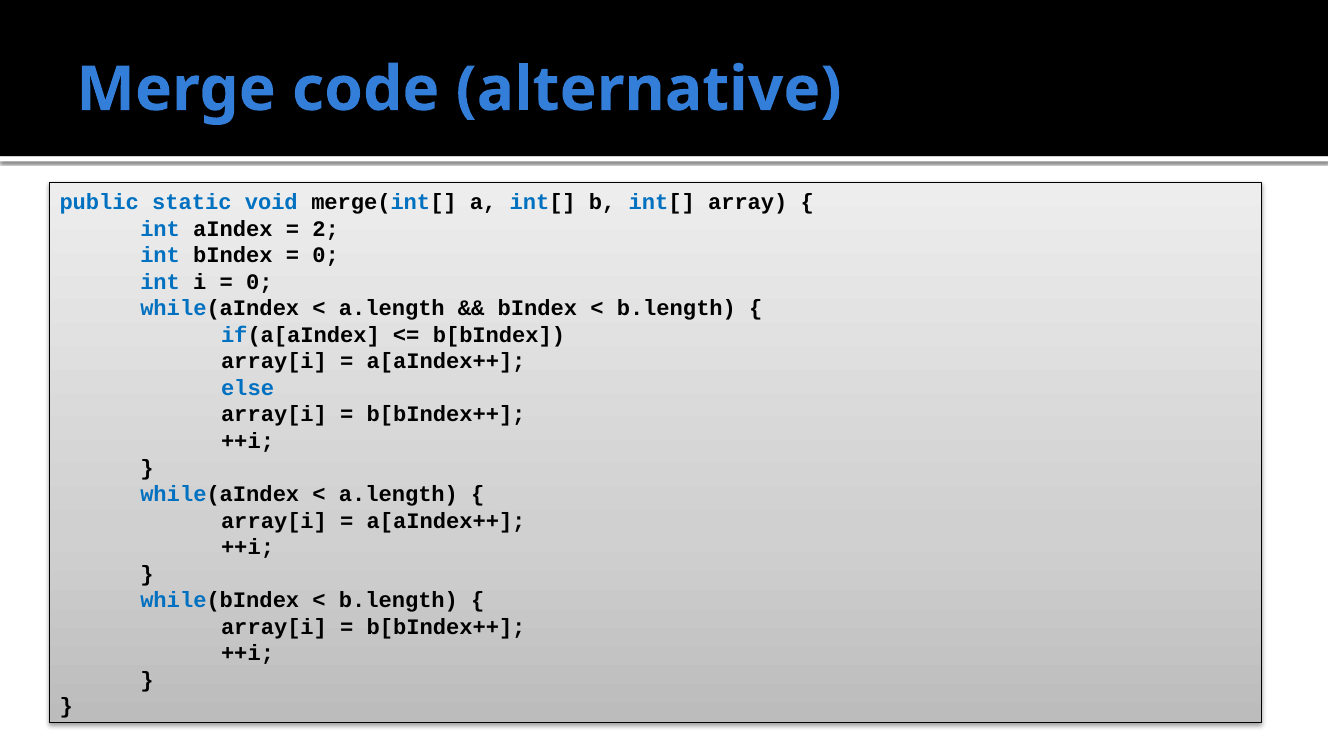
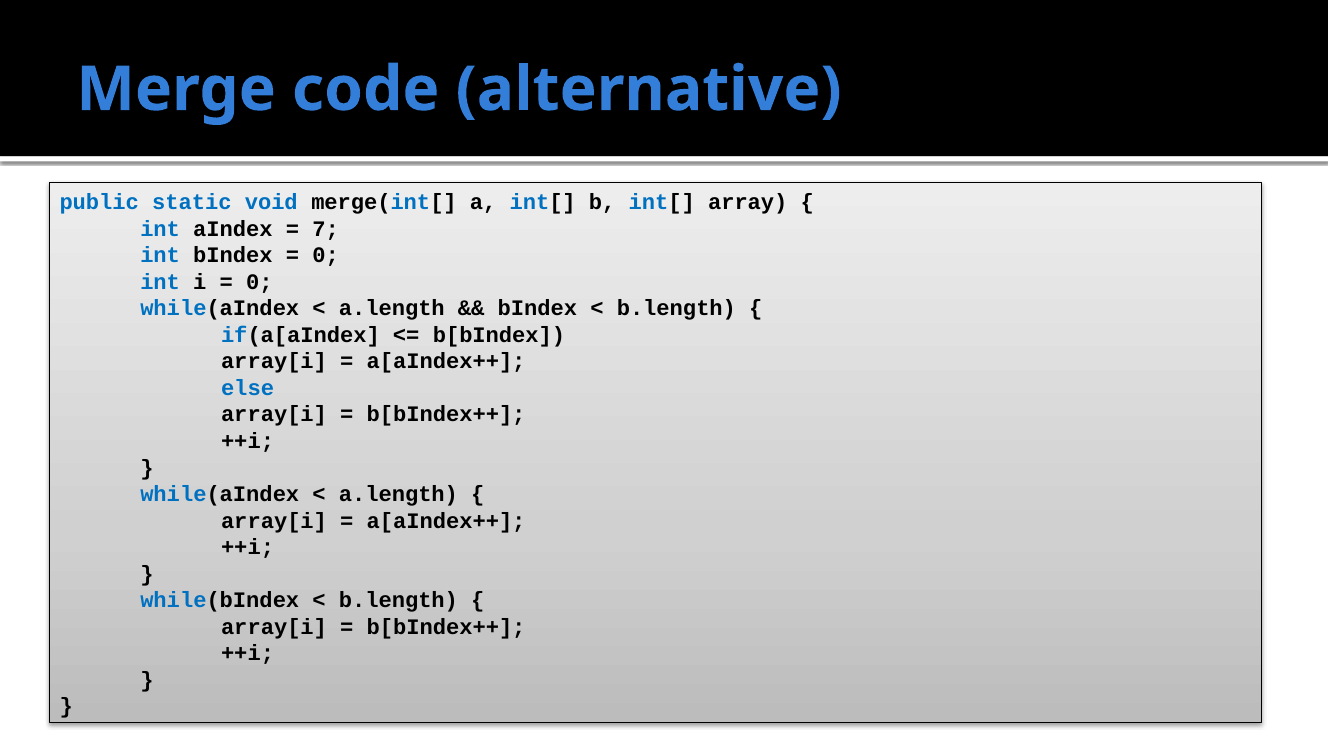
2: 2 -> 7
